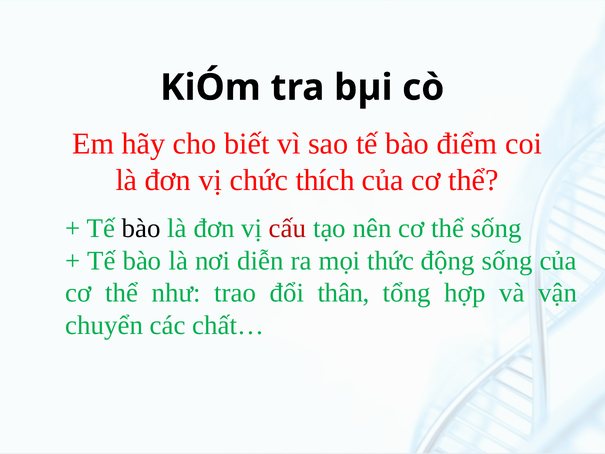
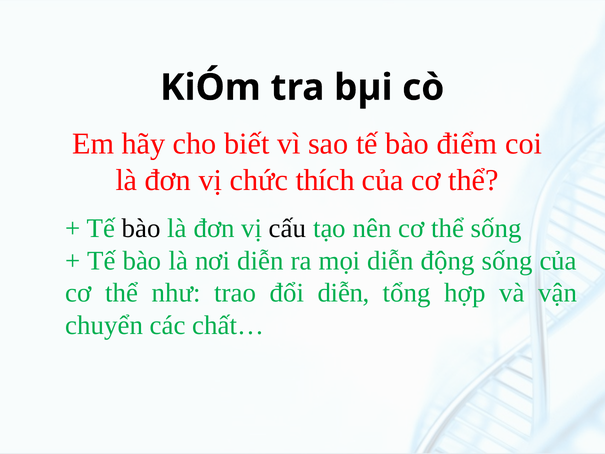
cấu colour: red -> black
mọi thức: thức -> diễn
đổi thân: thân -> diễn
